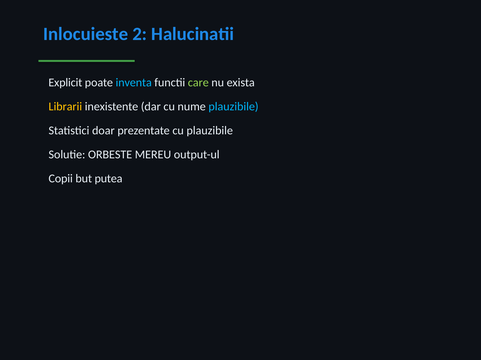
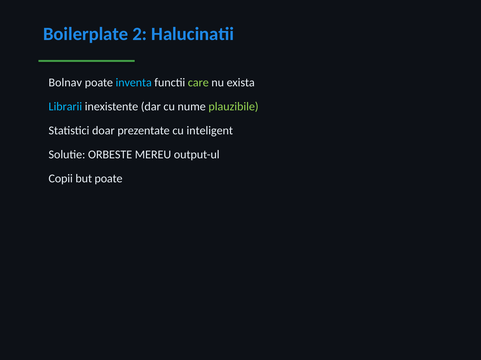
Inlocuieste: Inlocuieste -> Boilerplate
Explicit: Explicit -> Bolnav
Librarii colour: yellow -> light blue
plauzibile at (234, 107) colour: light blue -> light green
cu plauzibile: plauzibile -> inteligent
but putea: putea -> poate
